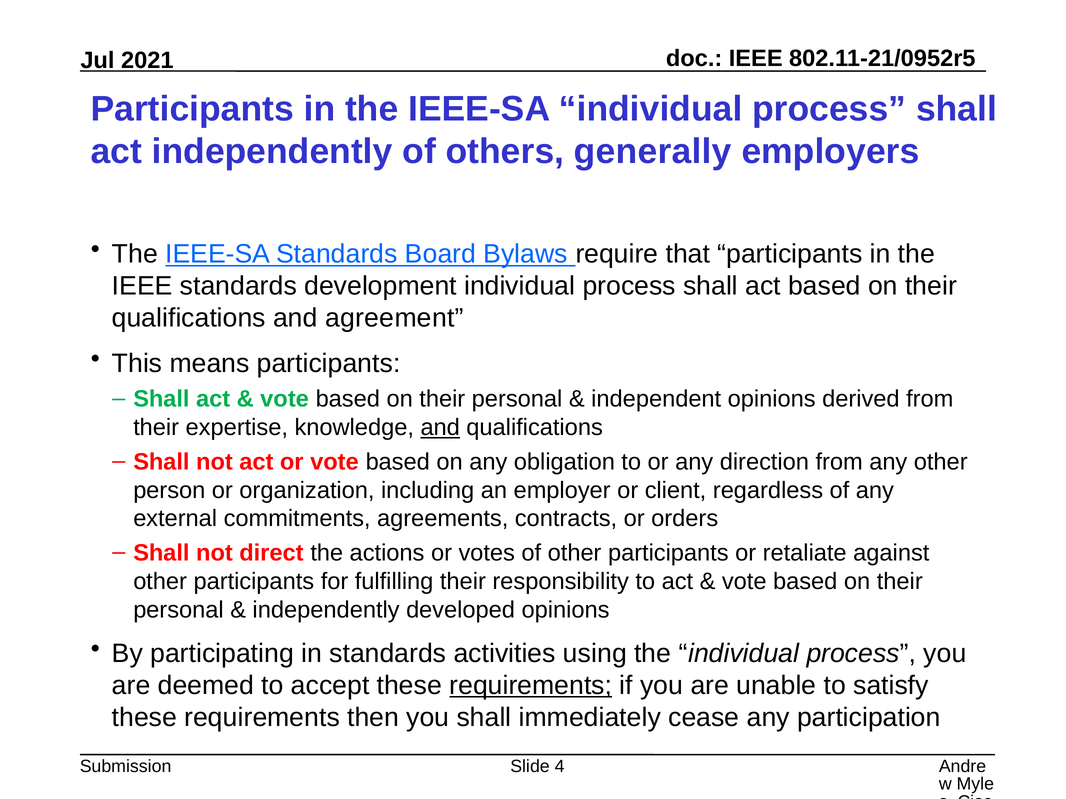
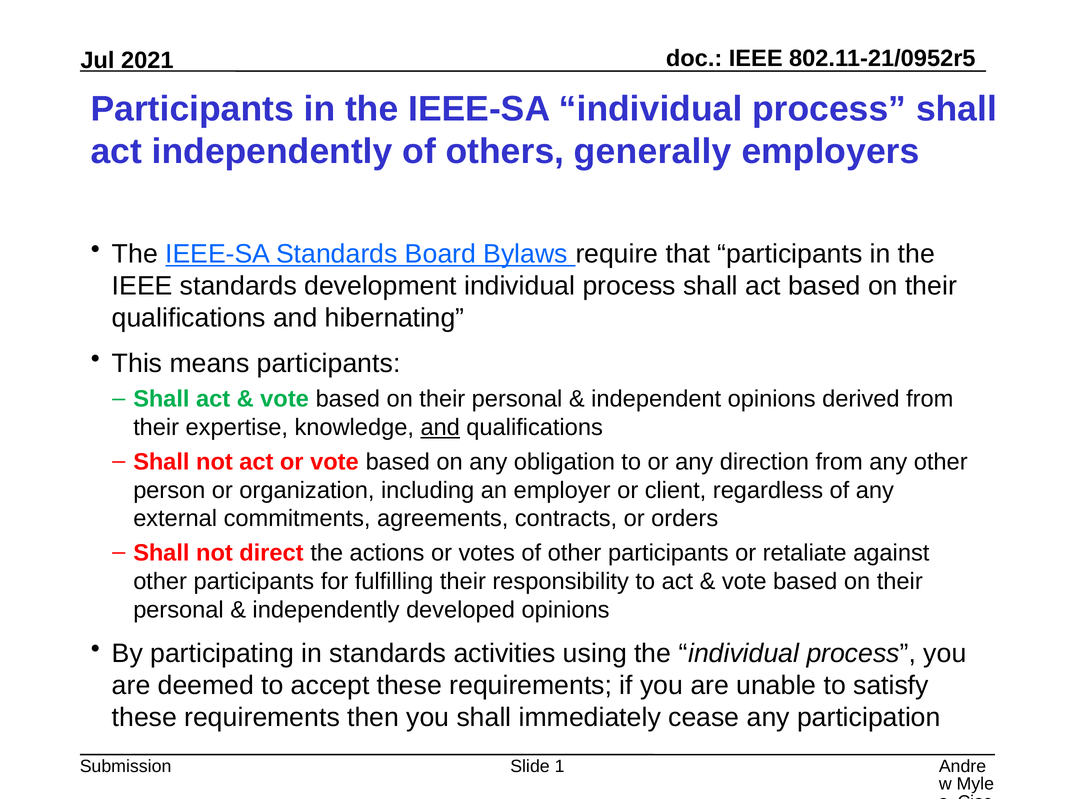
agreement: agreement -> hibernating
requirements at (531, 686) underline: present -> none
4: 4 -> 1
